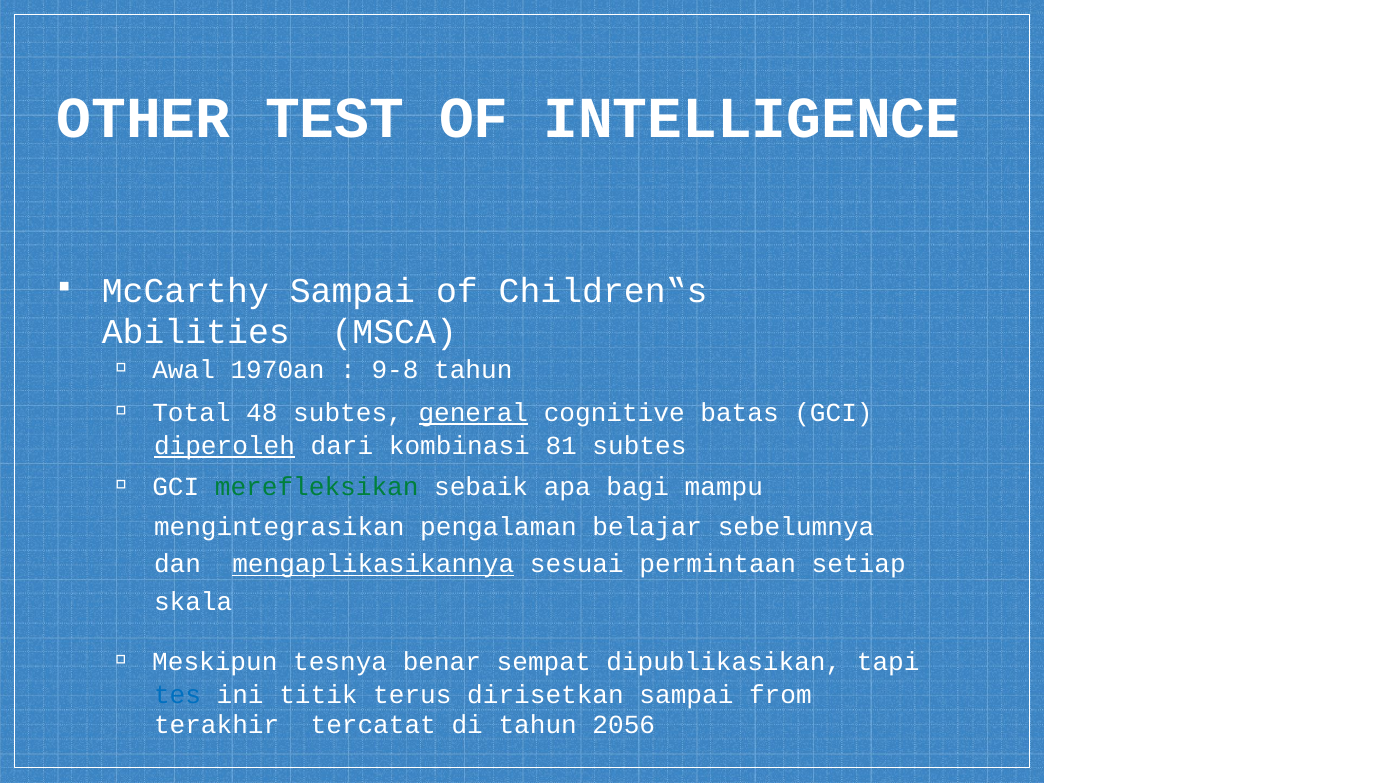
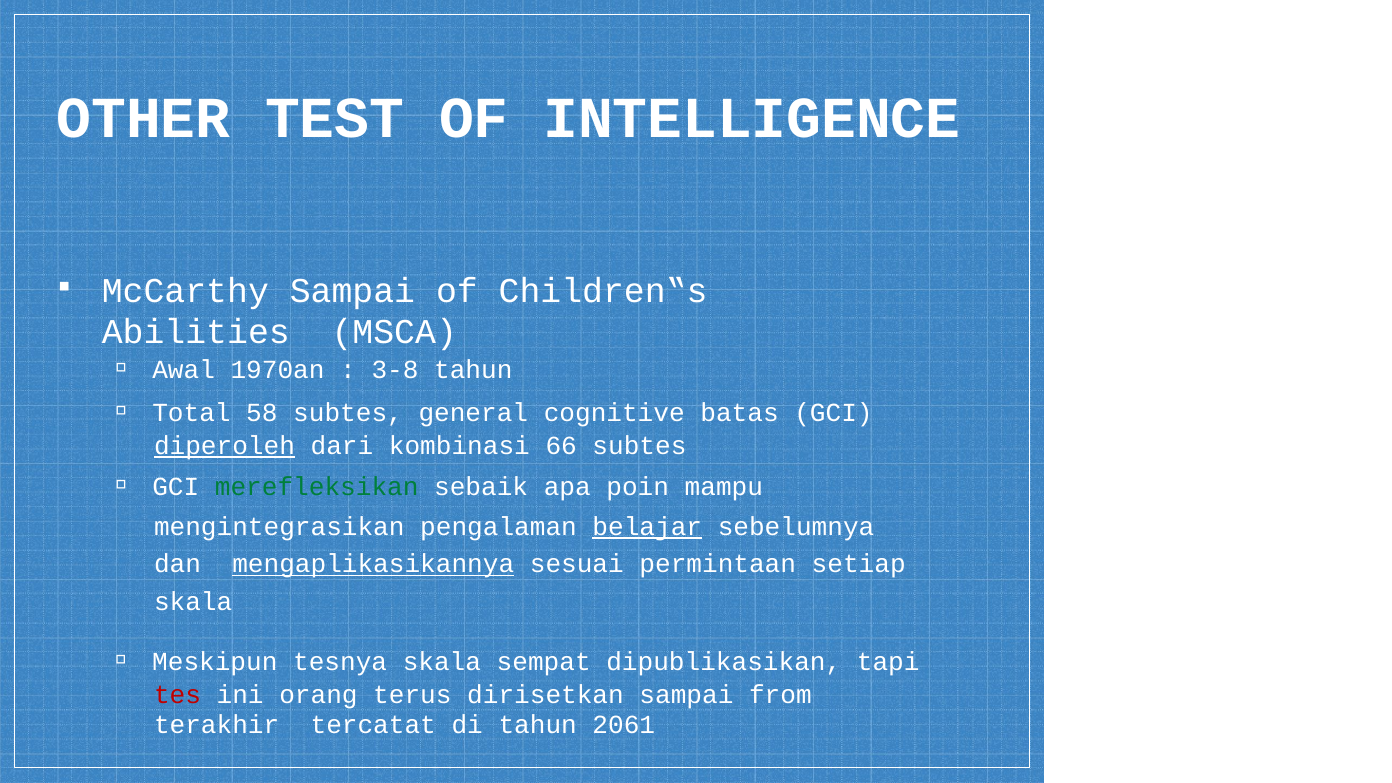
9-8: 9-8 -> 3-8
48: 48 -> 58
general underline: present -> none
81: 81 -> 66
bagi: bagi -> poin
belajar underline: none -> present
tesnya benar: benar -> skala
tes colour: blue -> red
titik: titik -> orang
2056: 2056 -> 2061
